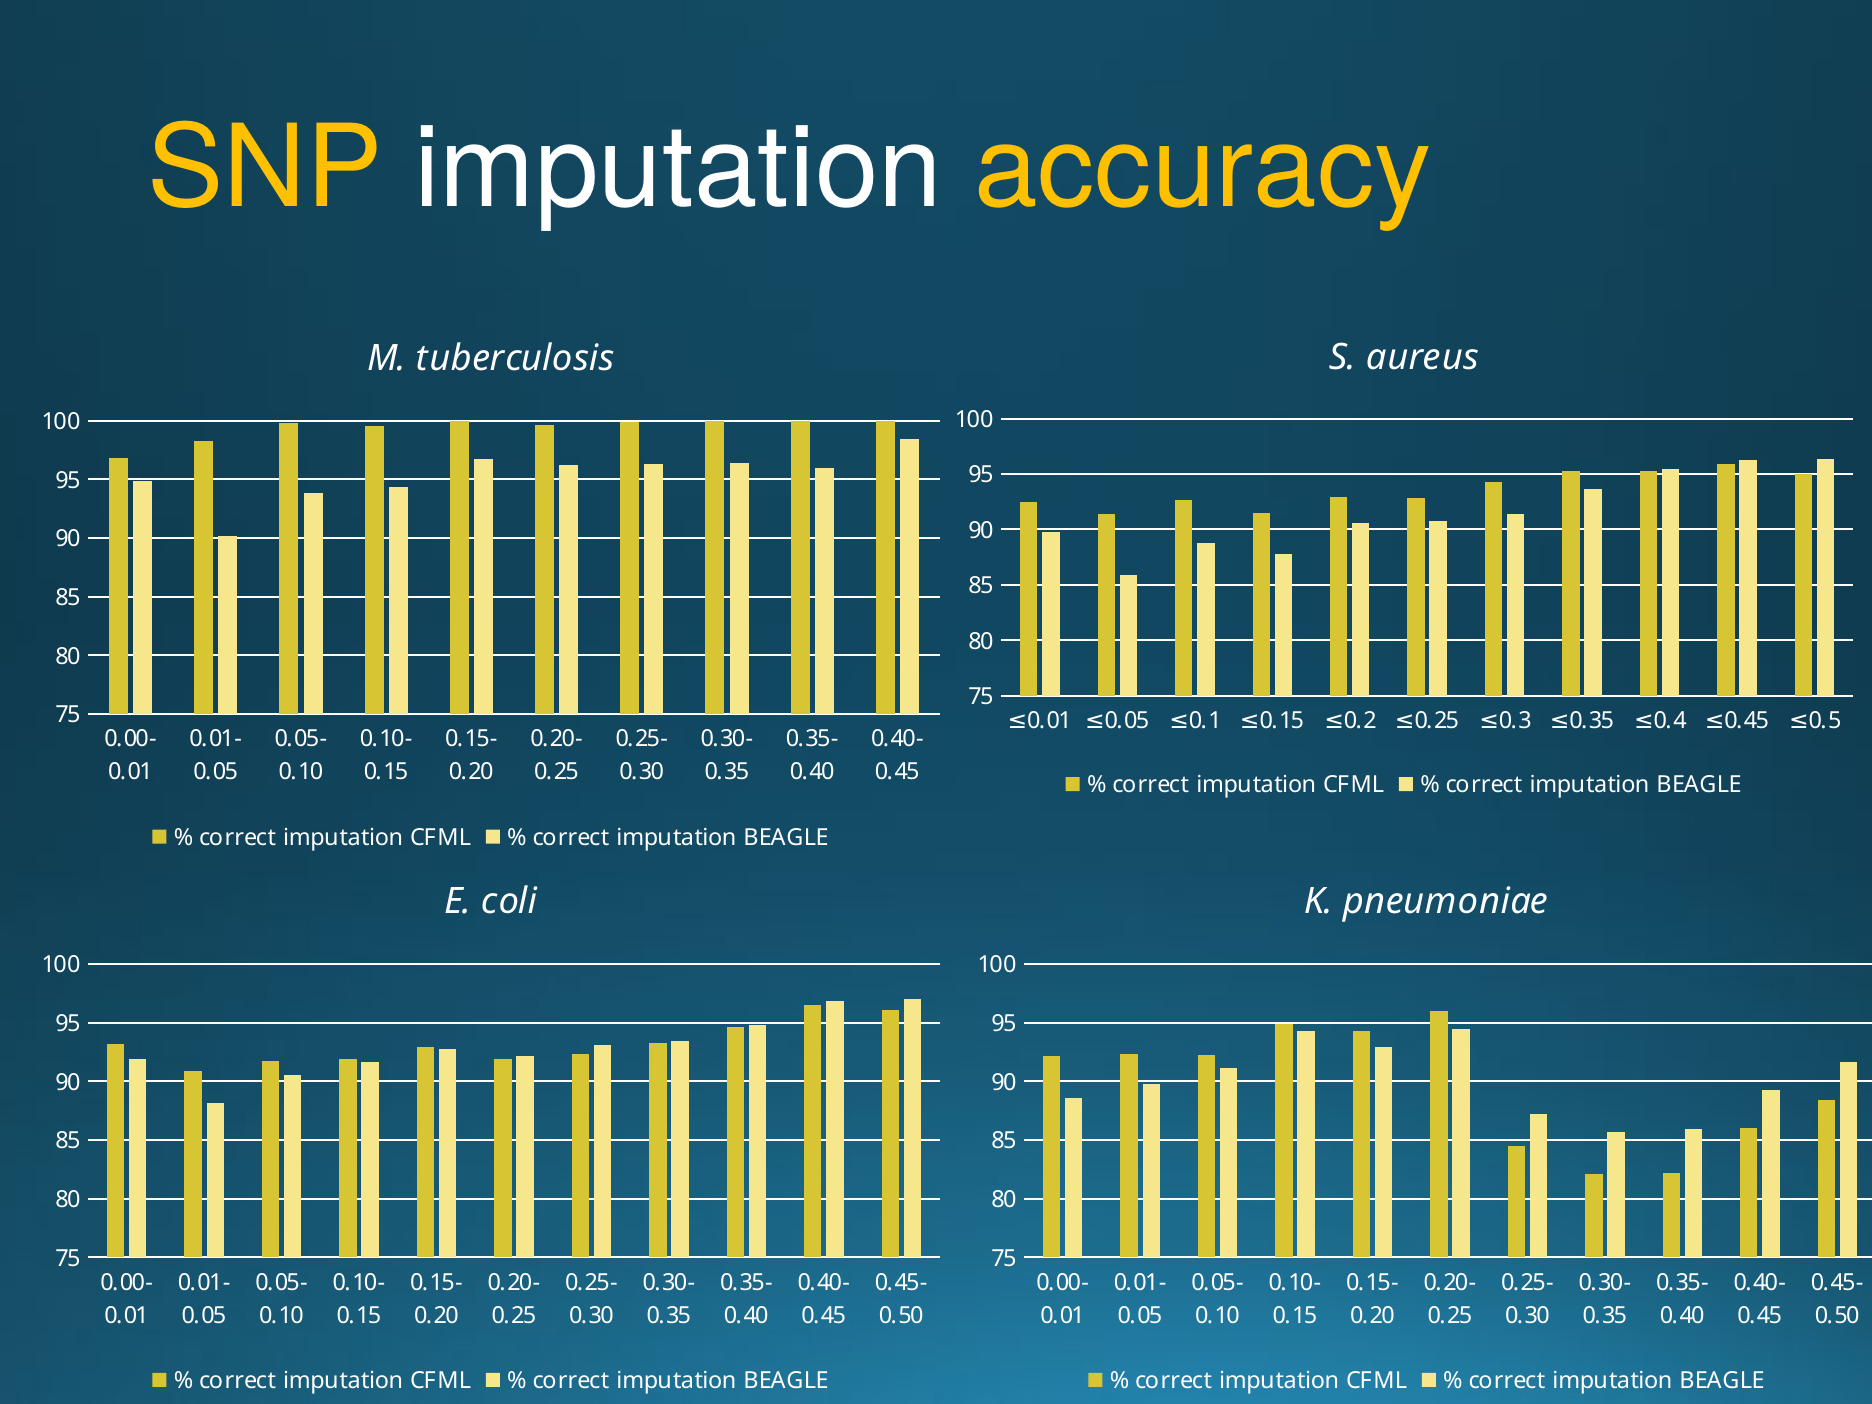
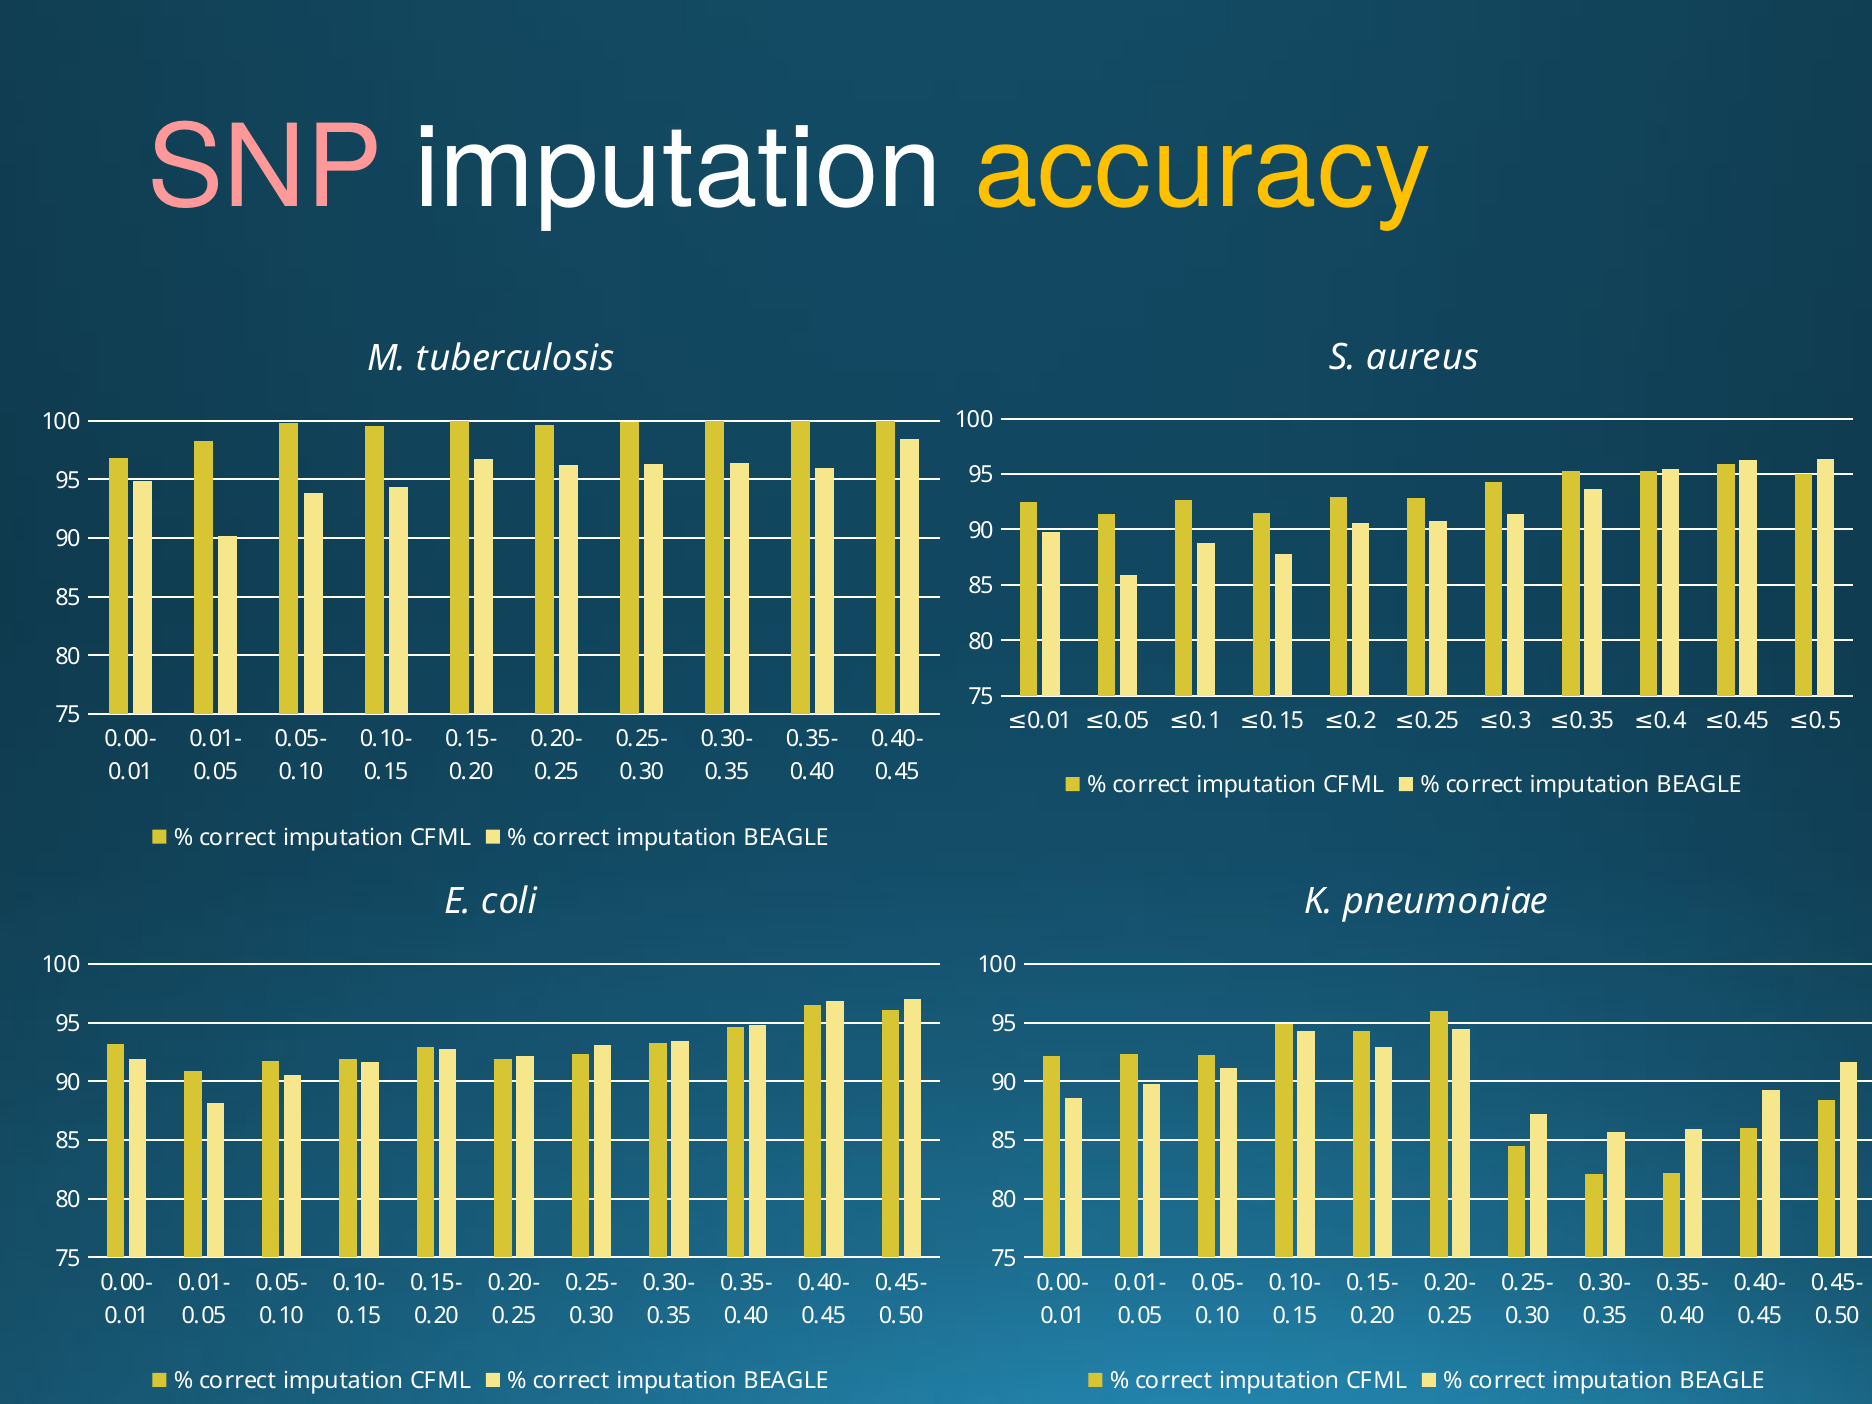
SNP colour: yellow -> pink
